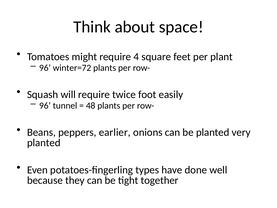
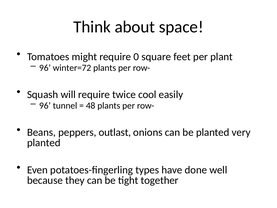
4: 4 -> 0
foot: foot -> cool
earlier: earlier -> outlast
